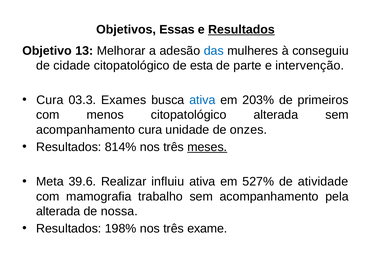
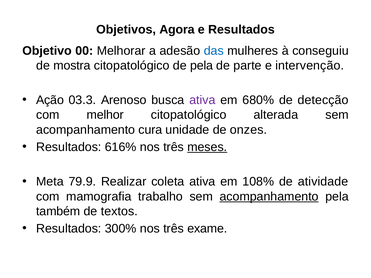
Essas: Essas -> Agora
Resultados at (241, 30) underline: present -> none
13: 13 -> 00
cidade: cidade -> mostra
de esta: esta -> pela
Cura at (50, 100): Cura -> Ação
Exames: Exames -> Arenoso
ativa at (202, 100) colour: blue -> purple
203%: 203% -> 680%
primeiros: primeiros -> detecção
menos: menos -> melhor
814%: 814% -> 616%
39.6: 39.6 -> 79.9
influiu: influiu -> coleta
527%: 527% -> 108%
acompanhamento at (269, 197) underline: none -> present
alterada at (58, 211): alterada -> também
nossa: nossa -> textos
198%: 198% -> 300%
